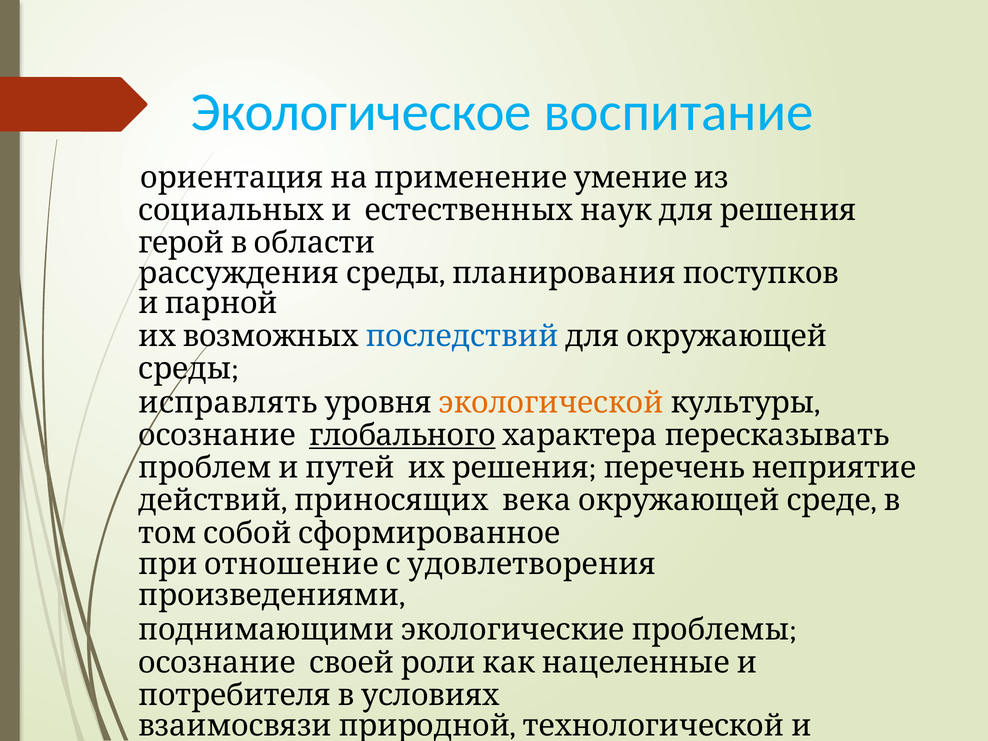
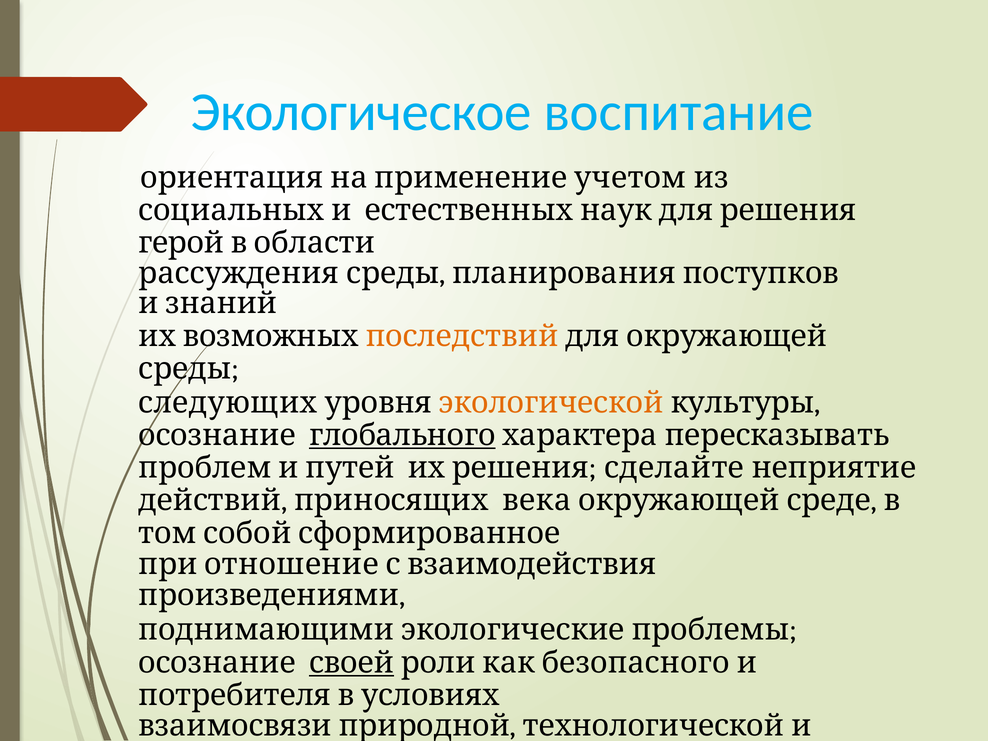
умение: умение -> учетом
парной: парной -> знаний
последствий colour: blue -> orange
исправлять: исправлять -> следующих
перечень: перечень -> сделайте
удовлетворения: удовлетворения -> взаимодействия
своей underline: none -> present
нацеленные: нацеленные -> безопасного
